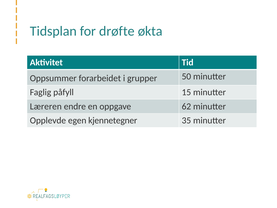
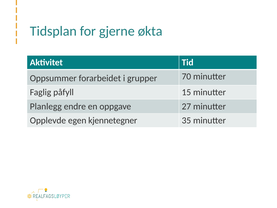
drøfte: drøfte -> gjerne
50: 50 -> 70
Læreren: Læreren -> Planlegg
62: 62 -> 27
